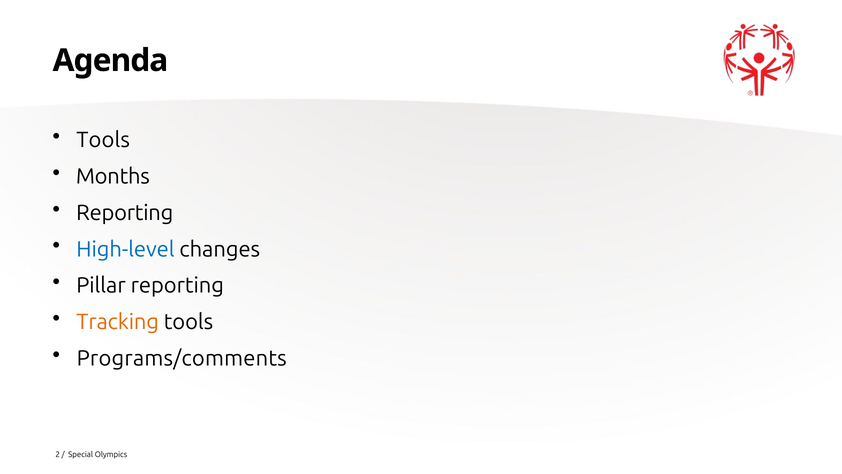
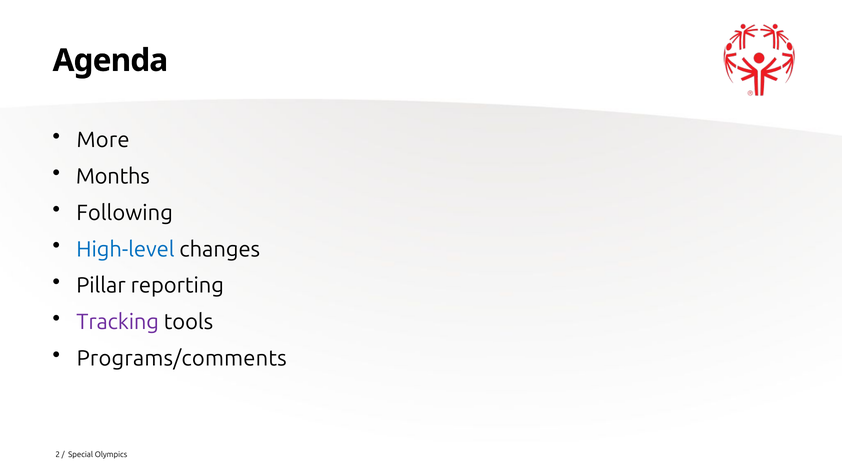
Tools at (103, 140): Tools -> More
Reporting at (125, 213): Reporting -> Following
Tracking colour: orange -> purple
